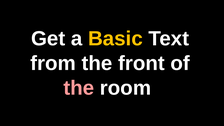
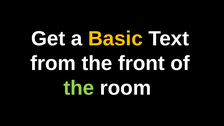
the at (79, 88) colour: pink -> light green
